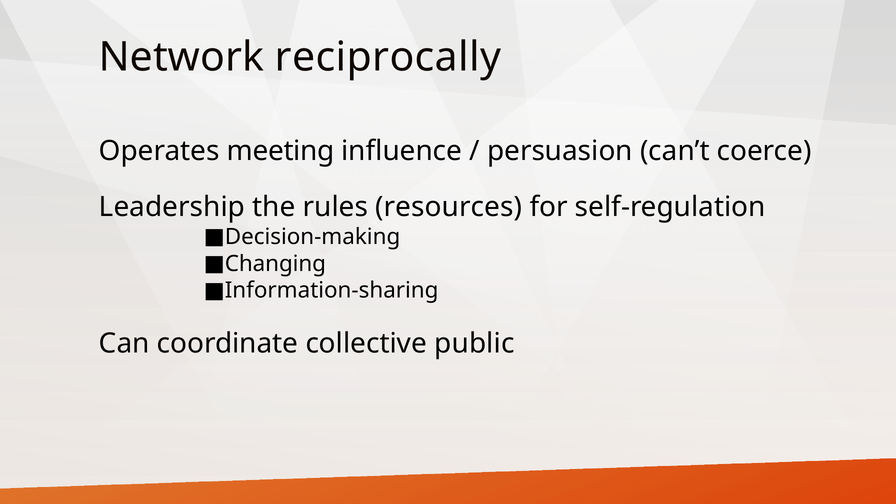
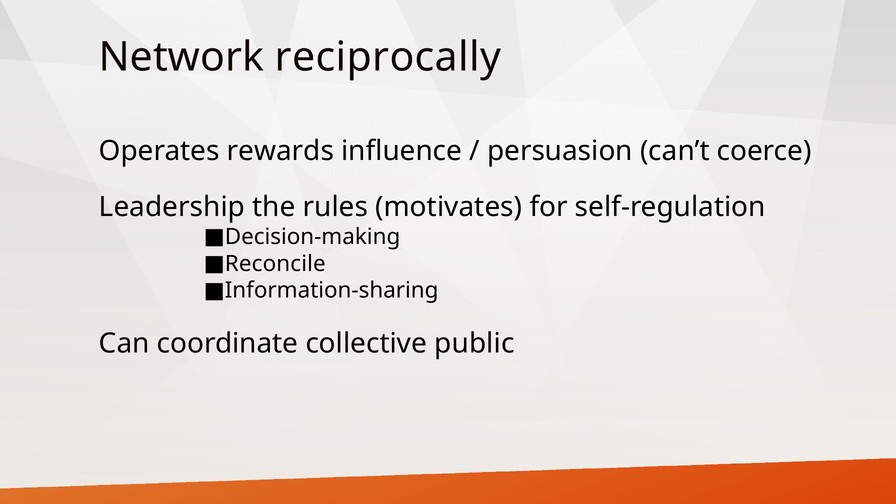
meeting: meeting -> rewards
resources: resources -> motivates
Changing: Changing -> Reconcile
